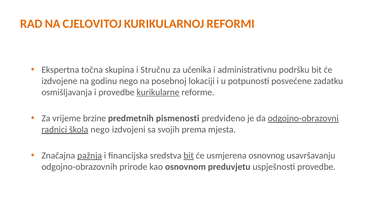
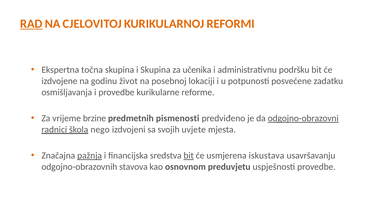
RAD underline: none -> present
i Stručnu: Stručnu -> Skupina
godinu nego: nego -> život
kurikularne underline: present -> none
prema: prema -> uvjete
osnovnog: osnovnog -> iskustava
prirode: prirode -> stavova
